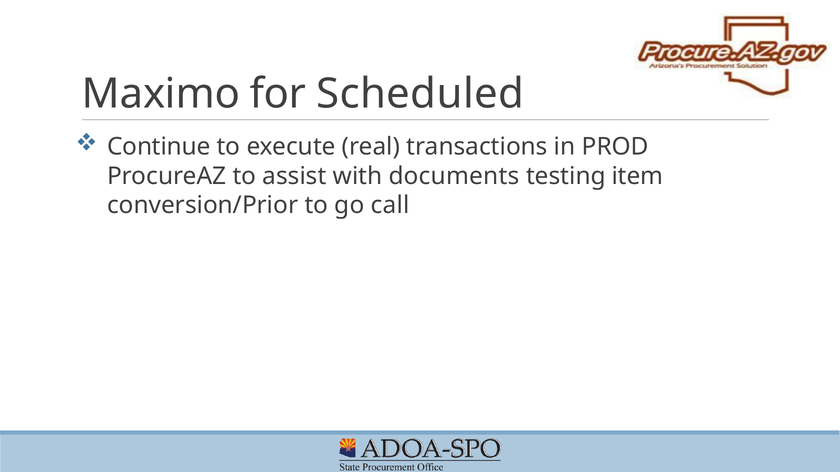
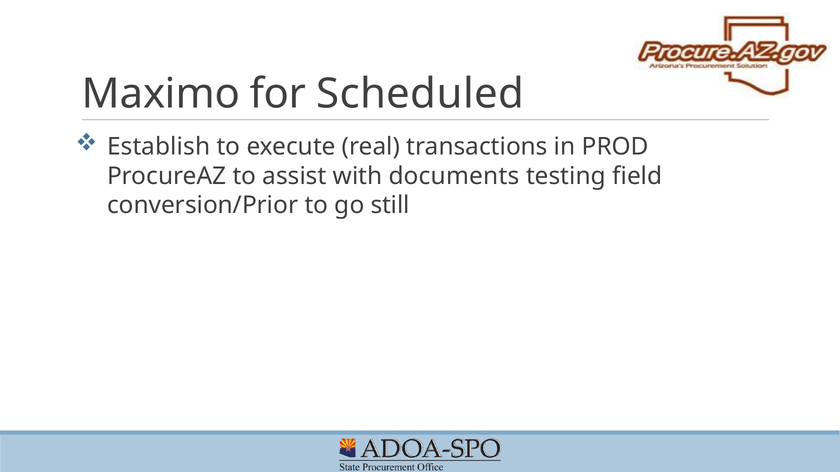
Continue: Continue -> Establish
item: item -> field
call: call -> still
